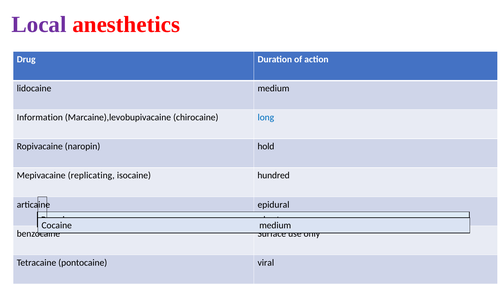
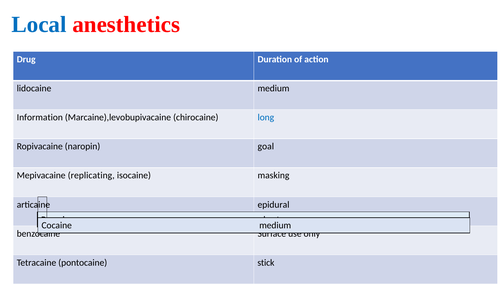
Local colour: purple -> blue
hold: hold -> goal
hundred: hundred -> masking
viral: viral -> stick
